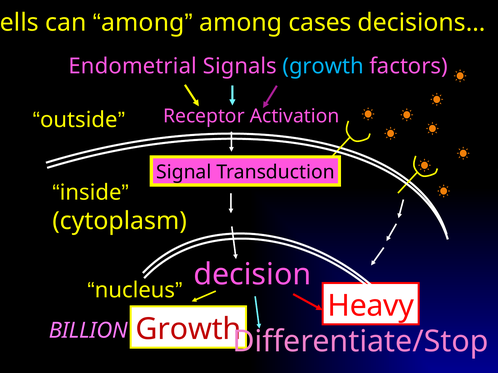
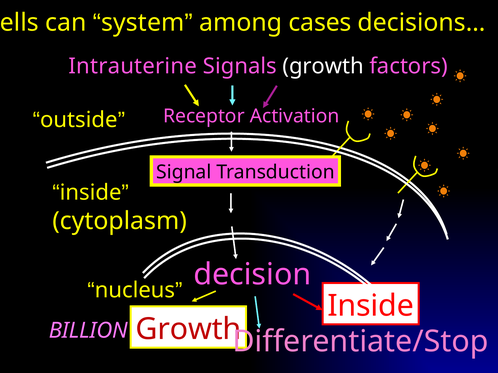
among at (143, 23): among -> system
Endometrial: Endometrial -> Intrauterine
growth at (323, 66) colour: light blue -> white
Heavy at (371, 306): Heavy -> Inside
